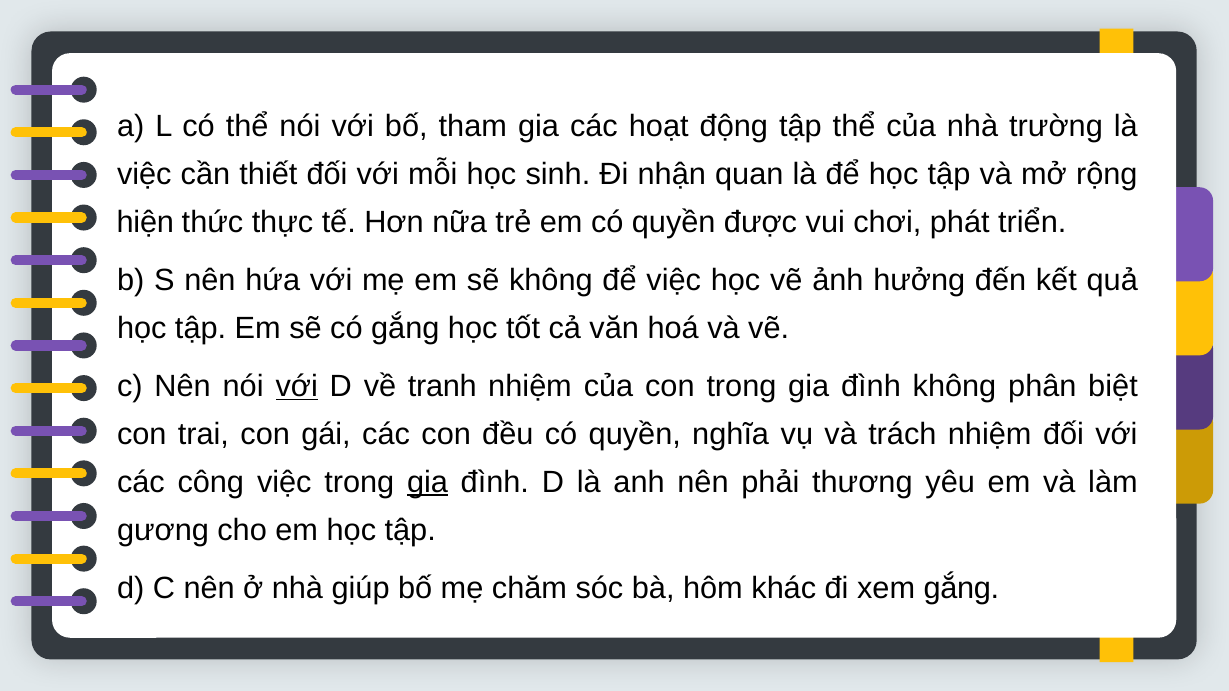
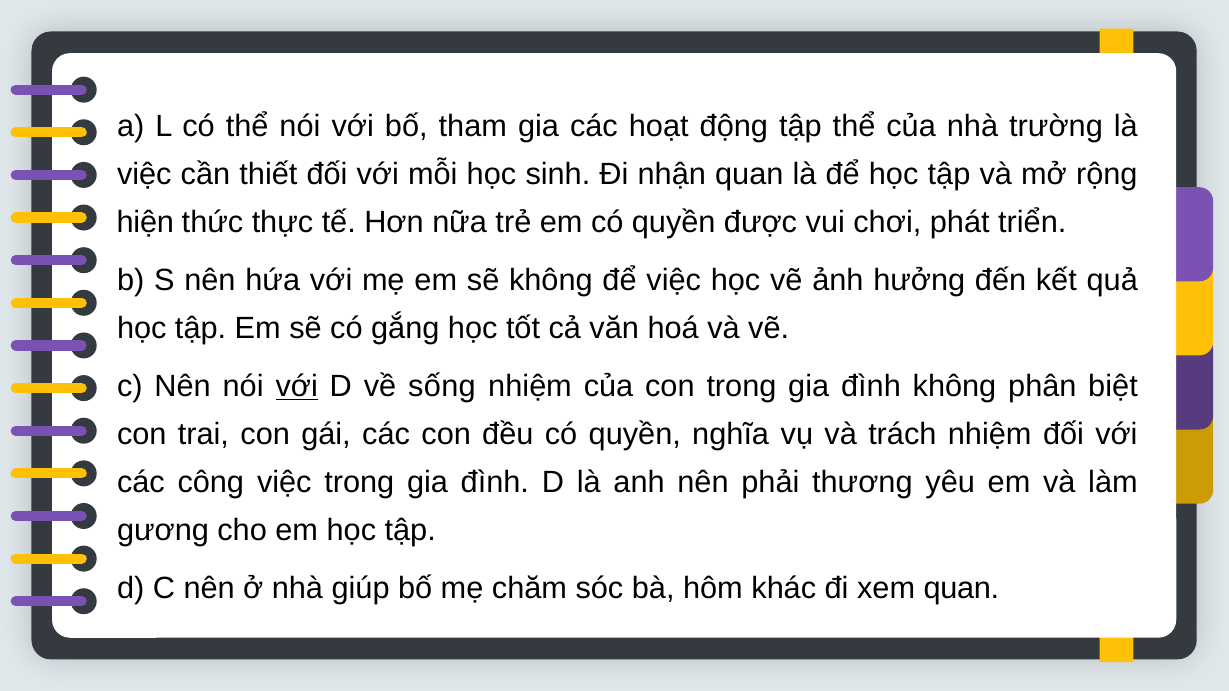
tranh: tranh -> sống
gia at (428, 482) underline: present -> none
xem gắng: gắng -> quan
